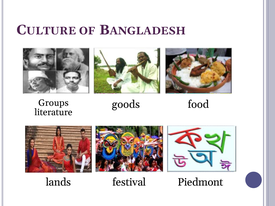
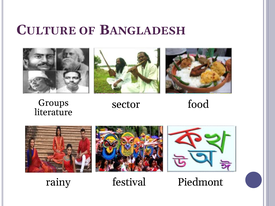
goods: goods -> sector
lands: lands -> rainy
